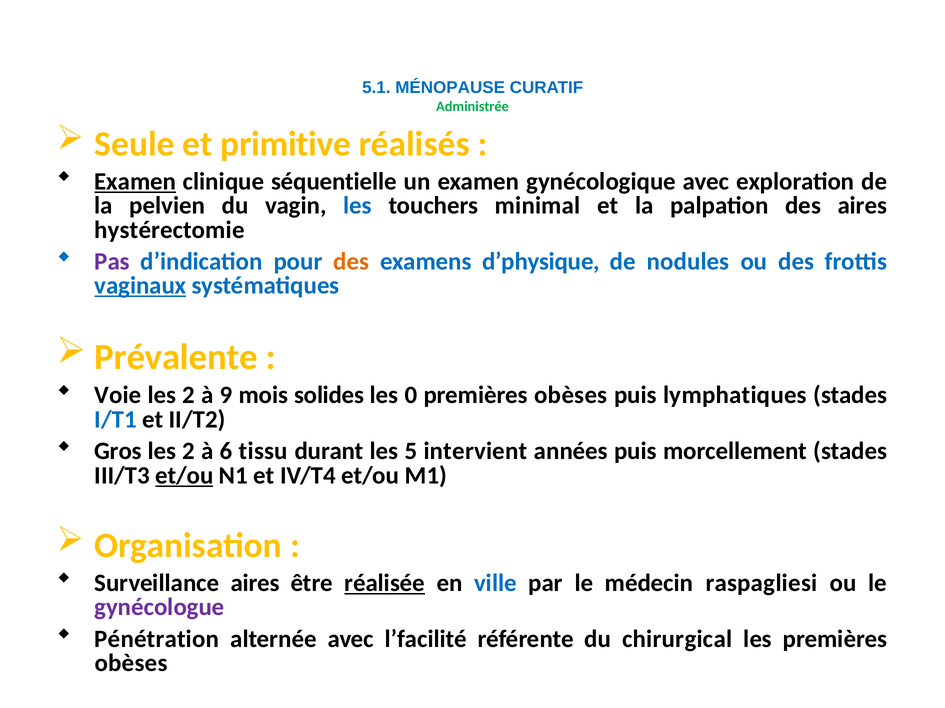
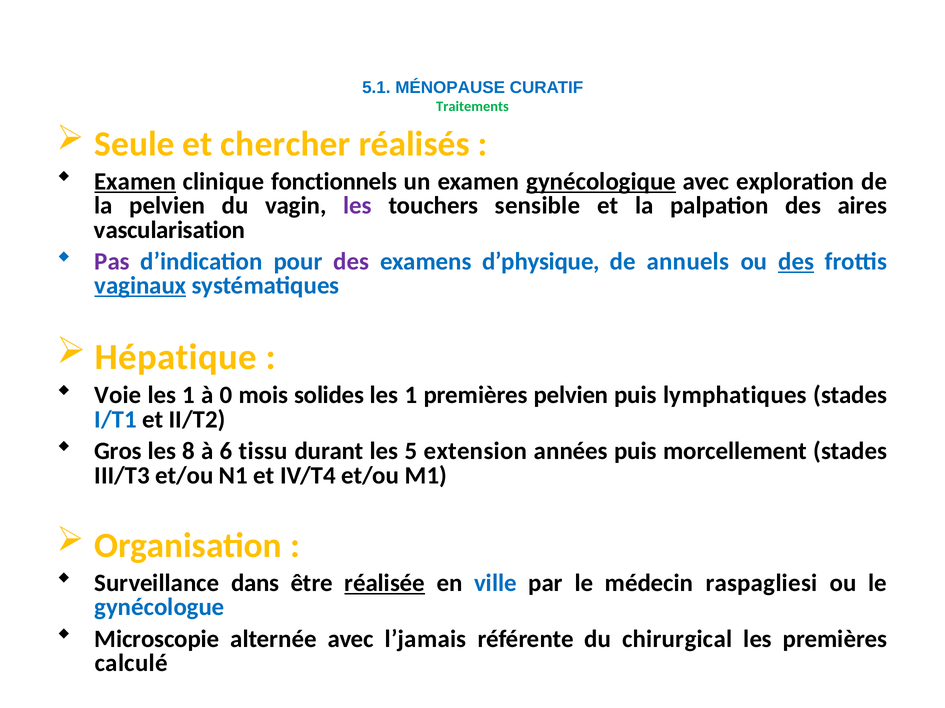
Administrée: Administrée -> Traitements
primitive: primitive -> chercher
séquentielle: séquentielle -> fonctionnels
gynécologique underline: none -> present
les at (358, 206) colour: blue -> purple
minimal: minimal -> sensible
hystérectomie: hystérectomie -> vascularisation
des at (351, 262) colour: orange -> purple
nodules: nodules -> annuels
des at (796, 262) underline: none -> present
Prévalente: Prévalente -> Hépatique
2 at (189, 396): 2 -> 1
9: 9 -> 0
0 at (411, 396): 0 -> 1
obèses at (571, 396): obèses -> pelvien
2 at (189, 452): 2 -> 8
intervient: intervient -> extension
et/ou at (184, 476) underline: present -> none
Surveillance aires: aires -> dans
gynécologue colour: purple -> blue
Pénétration: Pénétration -> Microscopie
l’facilité: l’facilité -> l’jamais
obèses at (131, 664): obèses -> calculé
